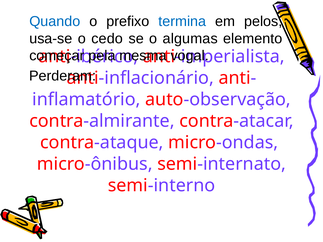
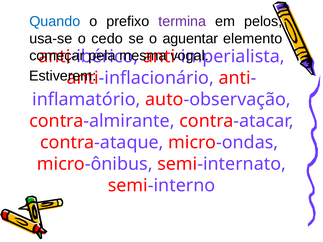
termina colour: blue -> purple
algumas: algumas -> aguentar
Perderam: Perderam -> Estiverem
